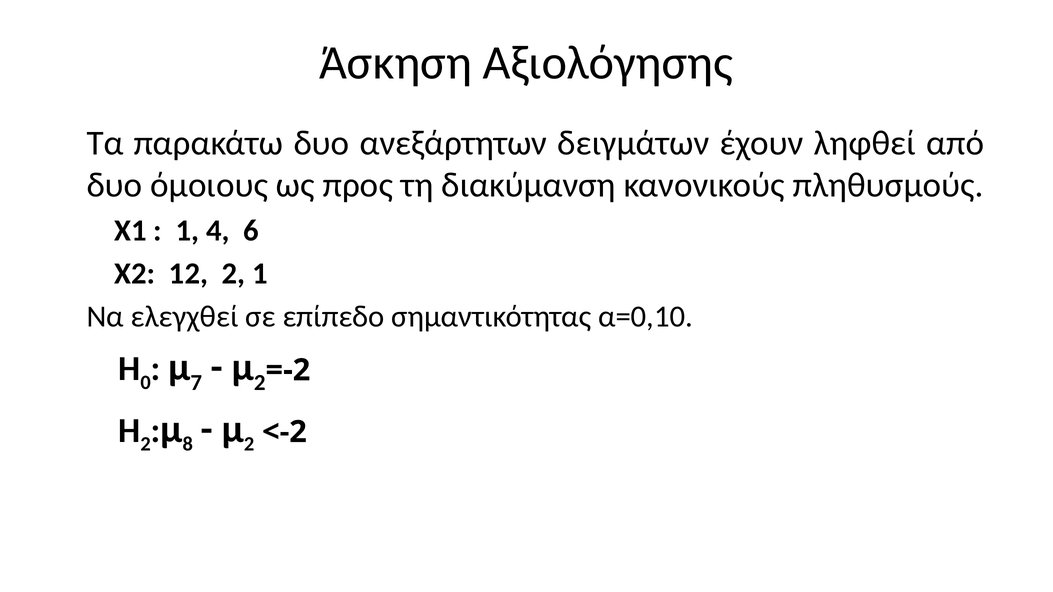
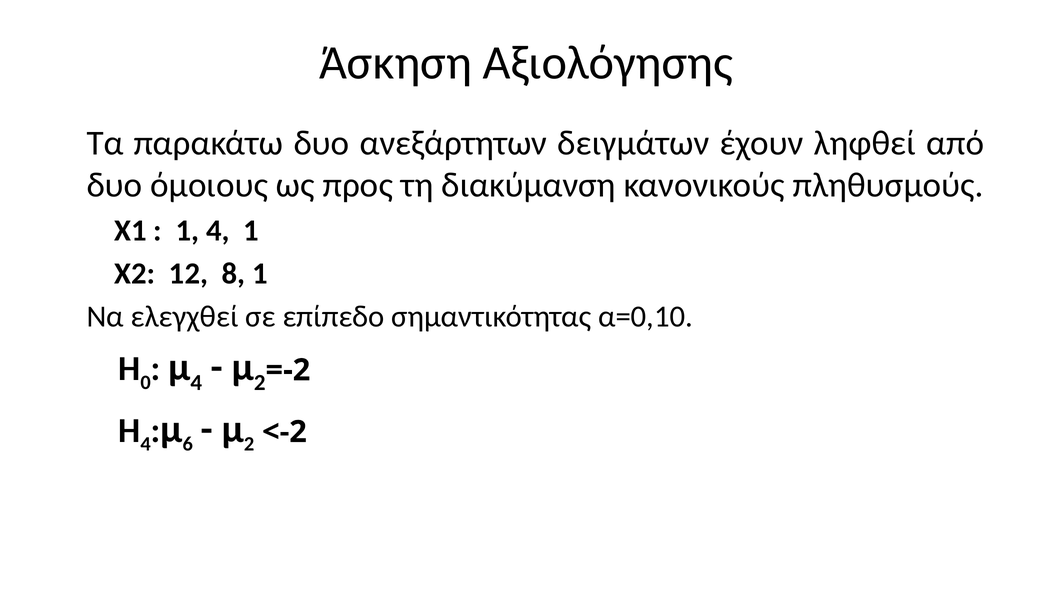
4 6: 6 -> 1
12 2: 2 -> 8
7 at (196, 383): 7 -> 4
2 at (146, 444): 2 -> 4
8: 8 -> 6
